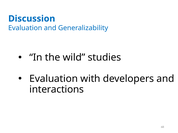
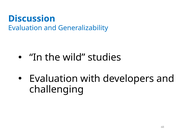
interactions: interactions -> challenging
